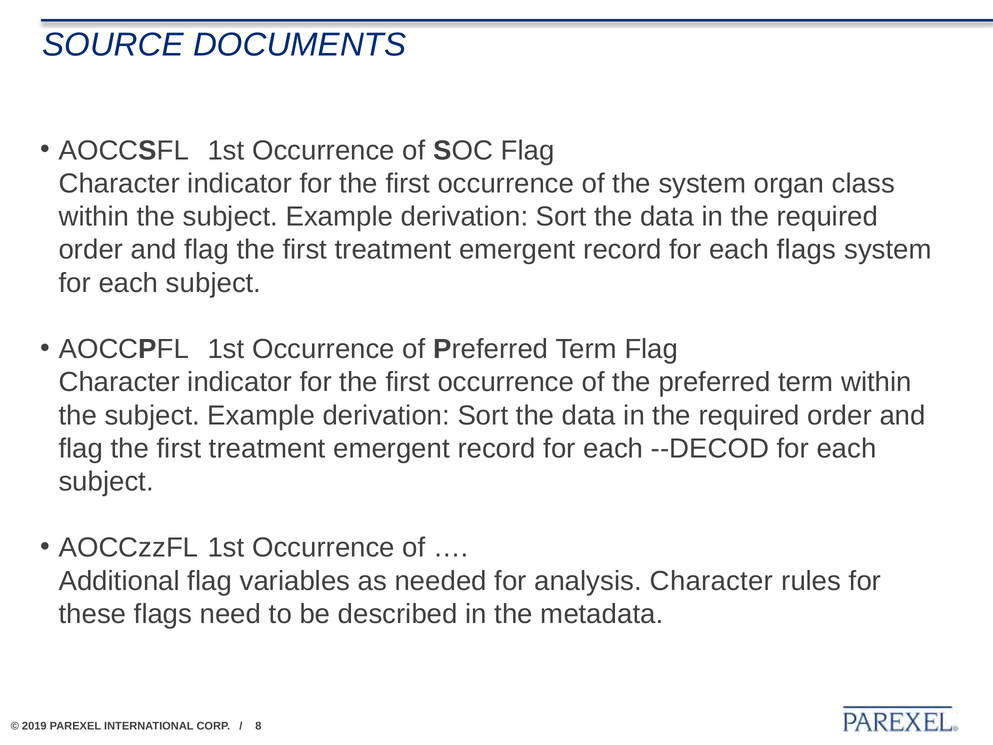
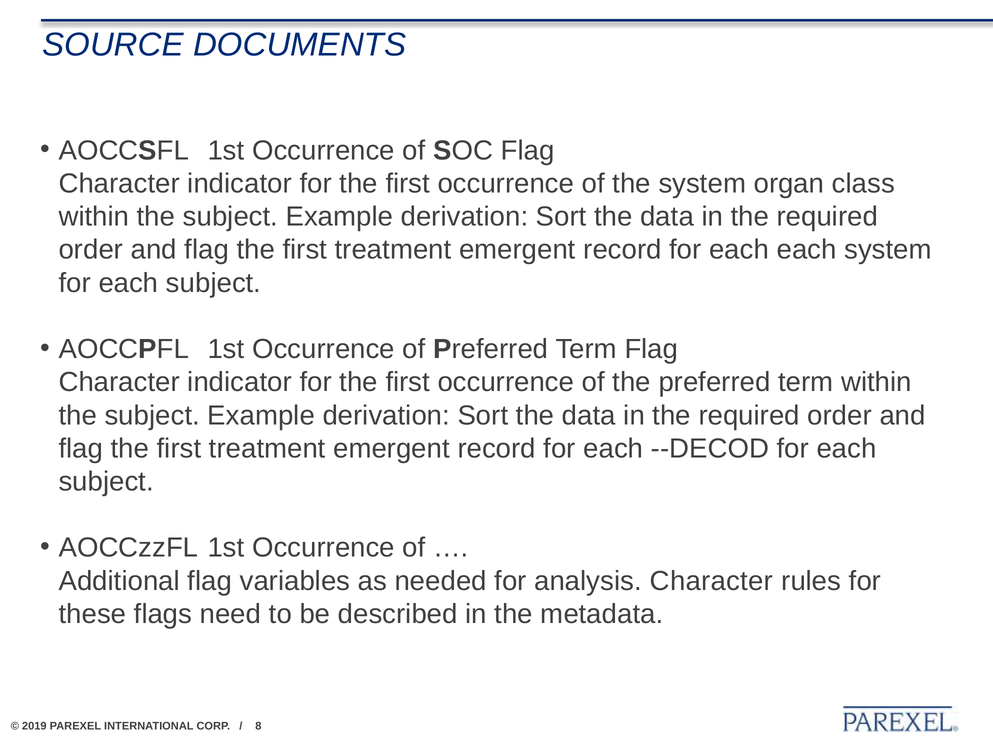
each flags: flags -> each
